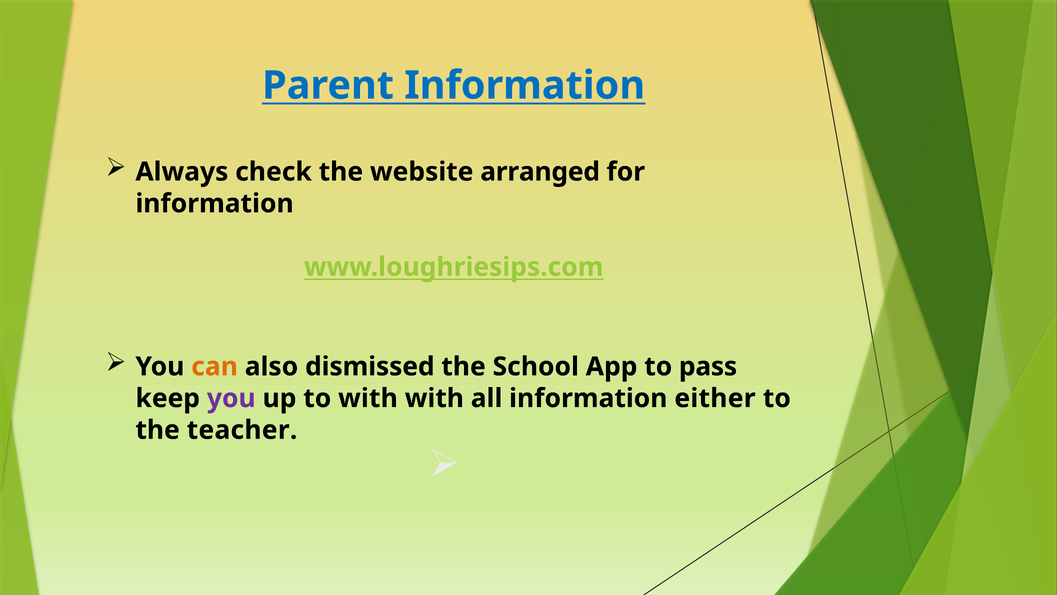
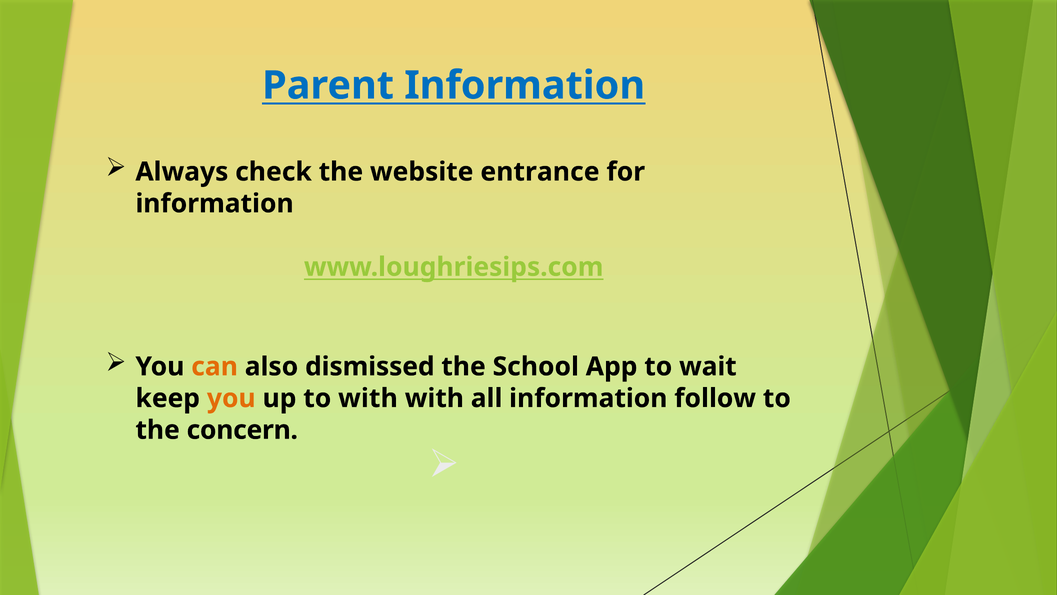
arranged: arranged -> entrance
pass: pass -> wait
you at (231, 398) colour: purple -> orange
either: either -> follow
teacher: teacher -> concern
